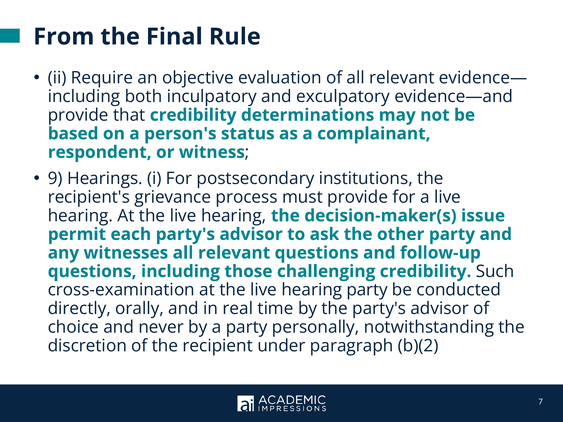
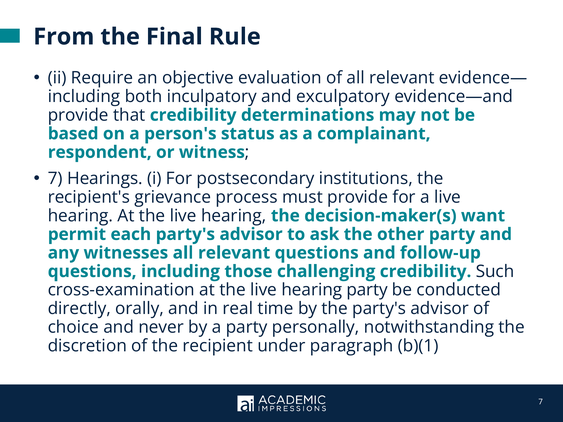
9 at (55, 179): 9 -> 7
issue: issue -> want
b)(2: b)(2 -> b)(1
